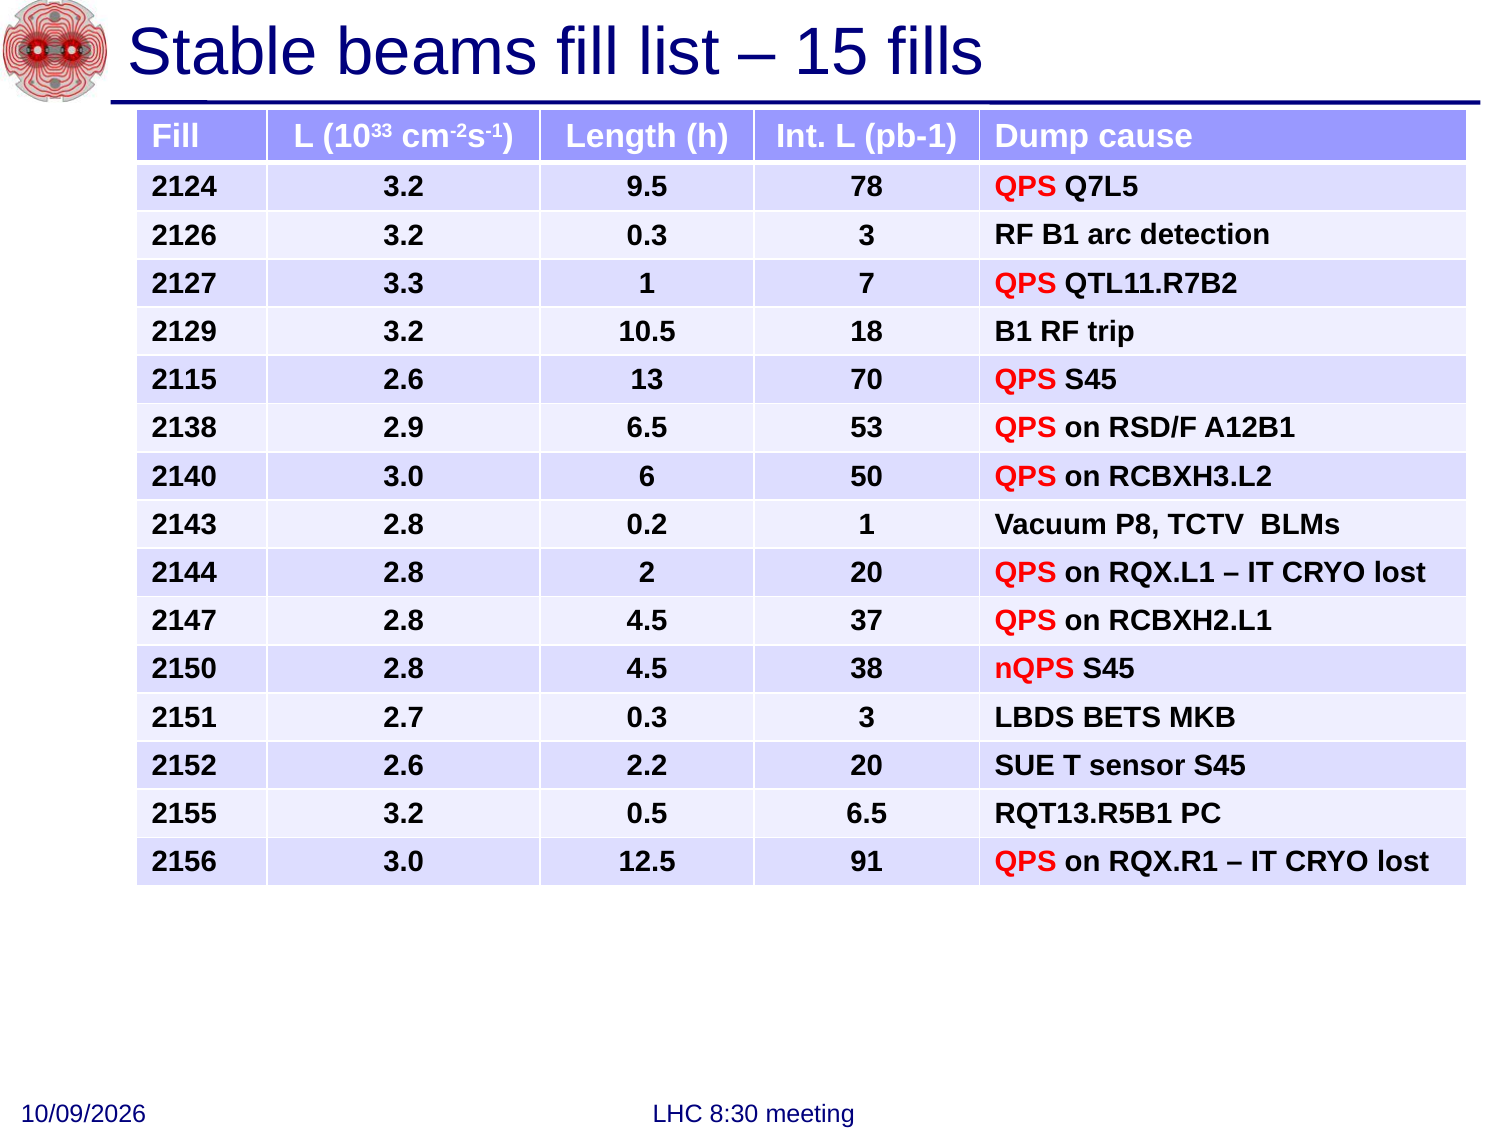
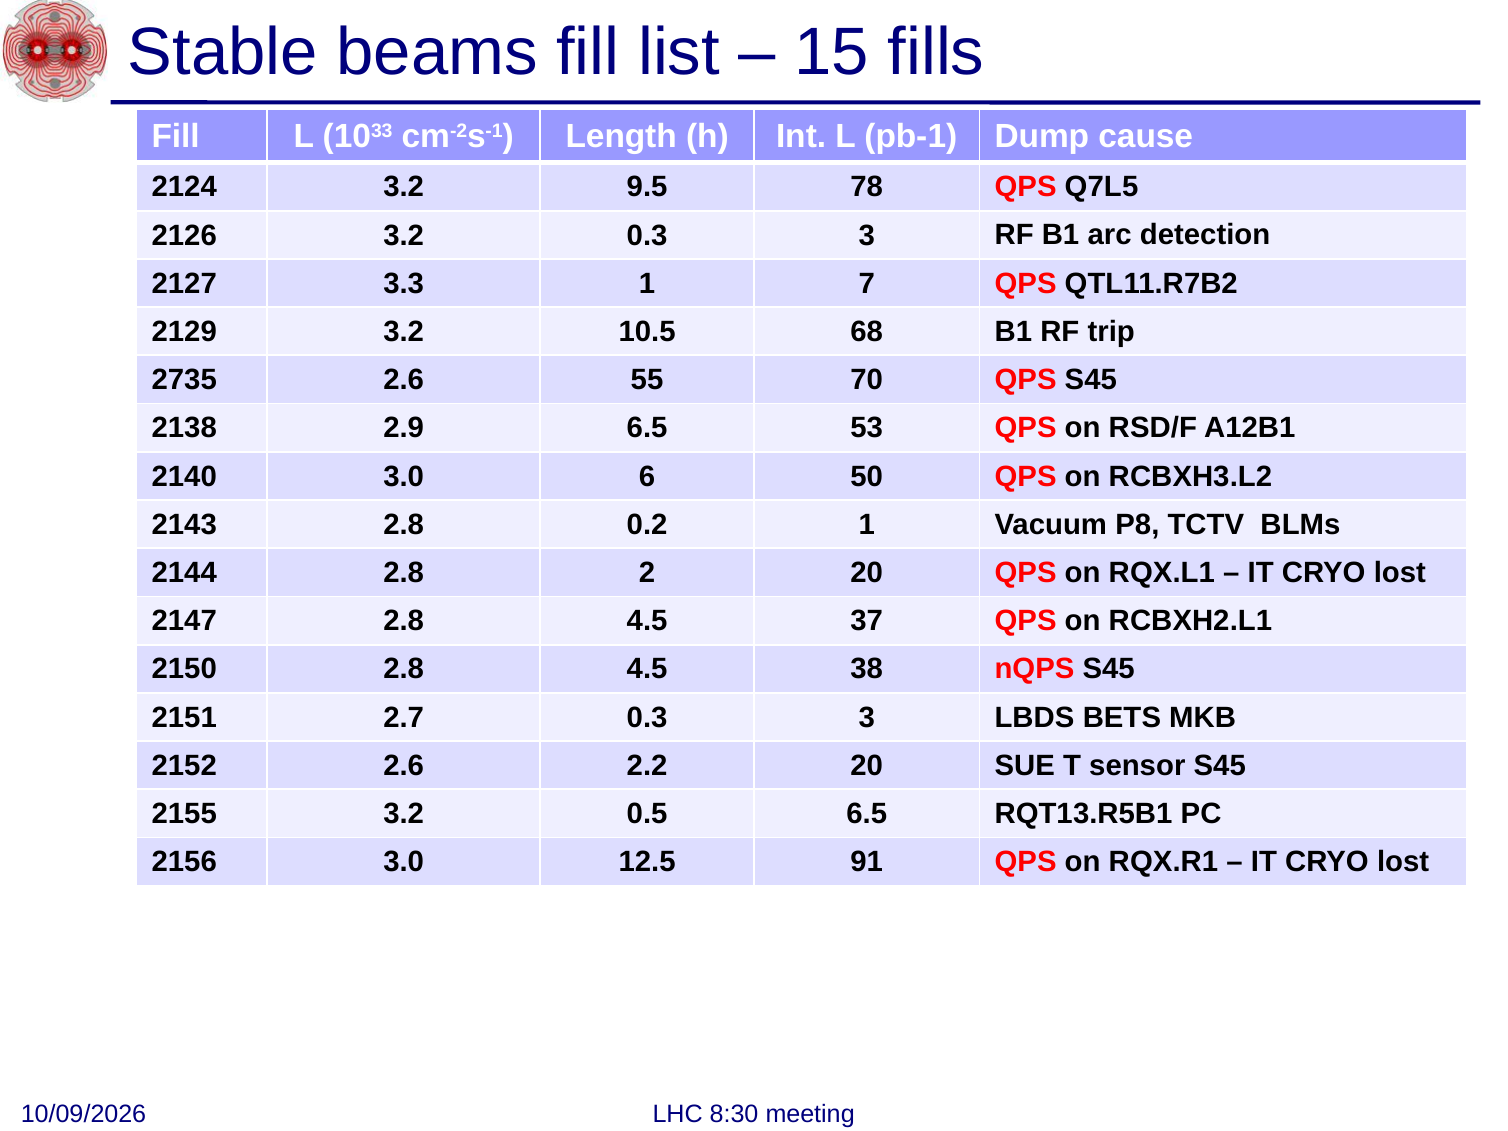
18: 18 -> 68
2115: 2115 -> 2735
13: 13 -> 55
